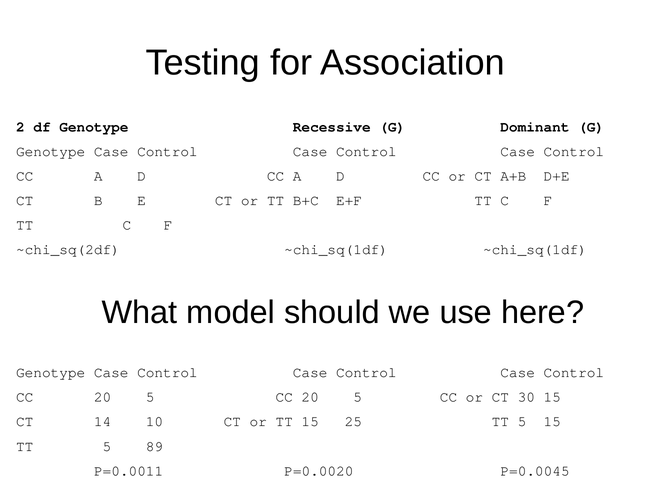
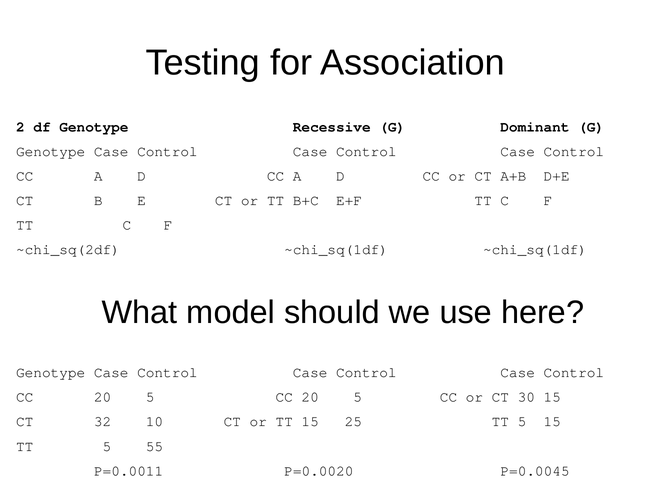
14: 14 -> 32
89: 89 -> 55
